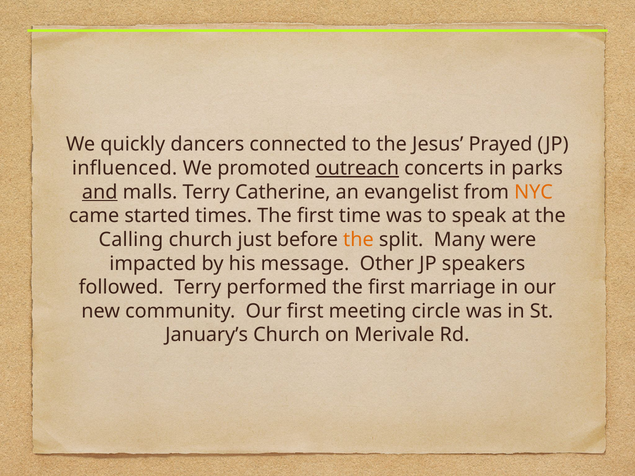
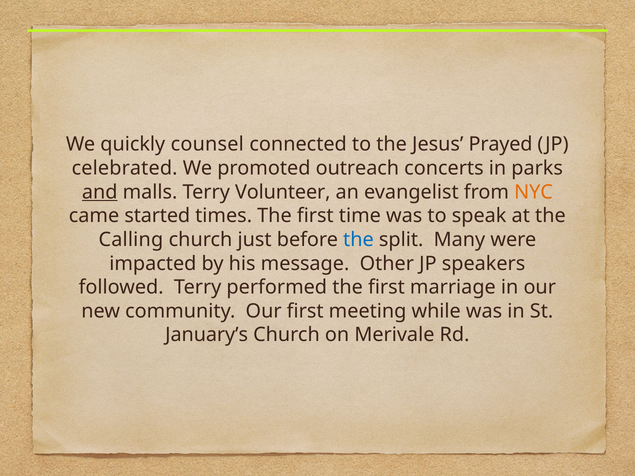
dancers: dancers -> counsel
influenced: influenced -> celebrated
outreach underline: present -> none
Catherine: Catherine -> Volunteer
the at (358, 240) colour: orange -> blue
circle: circle -> while
